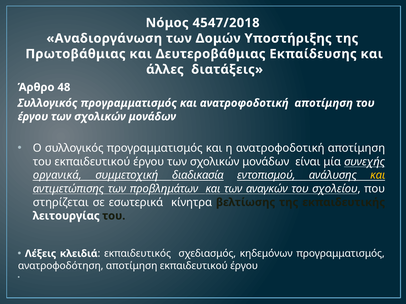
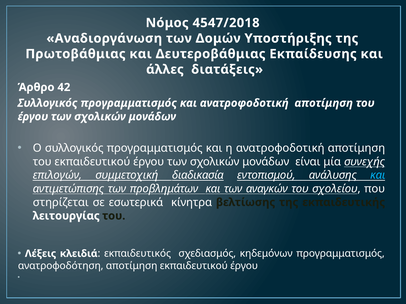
48: 48 -> 42
οργανικά: οργανικά -> επιλογών
και at (378, 176) colour: yellow -> light blue
